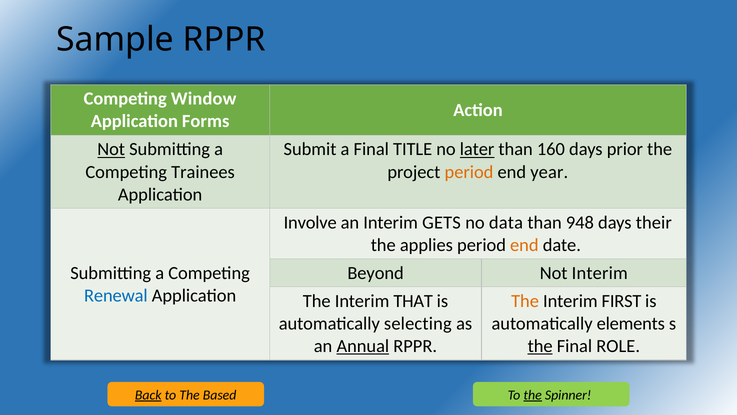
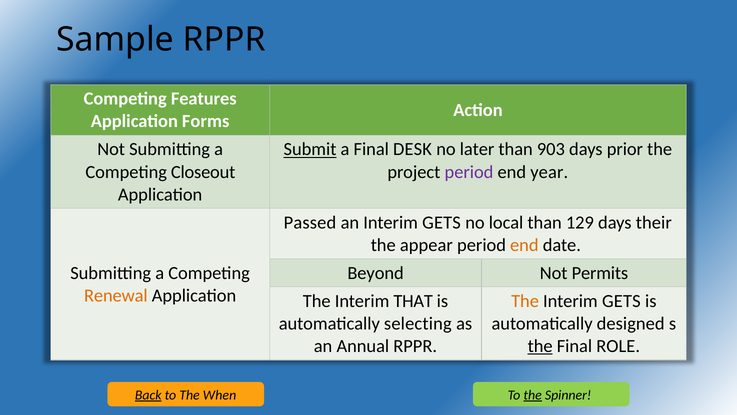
Window: Window -> Features
Not at (111, 149) underline: present -> none
Submit underline: none -> present
TITLE: TITLE -> DESK
later underline: present -> none
160: 160 -> 903
Trainees: Trainees -> Closeout
period at (469, 172) colour: orange -> purple
Involve: Involve -> Passed
data: data -> local
948: 948 -> 129
applies: applies -> appear
Not Interim: Interim -> Permits
Renewal colour: blue -> orange
FIRST at (622, 301): FIRST -> GETS
elements: elements -> designed
Annual underline: present -> none
Based: Based -> When
